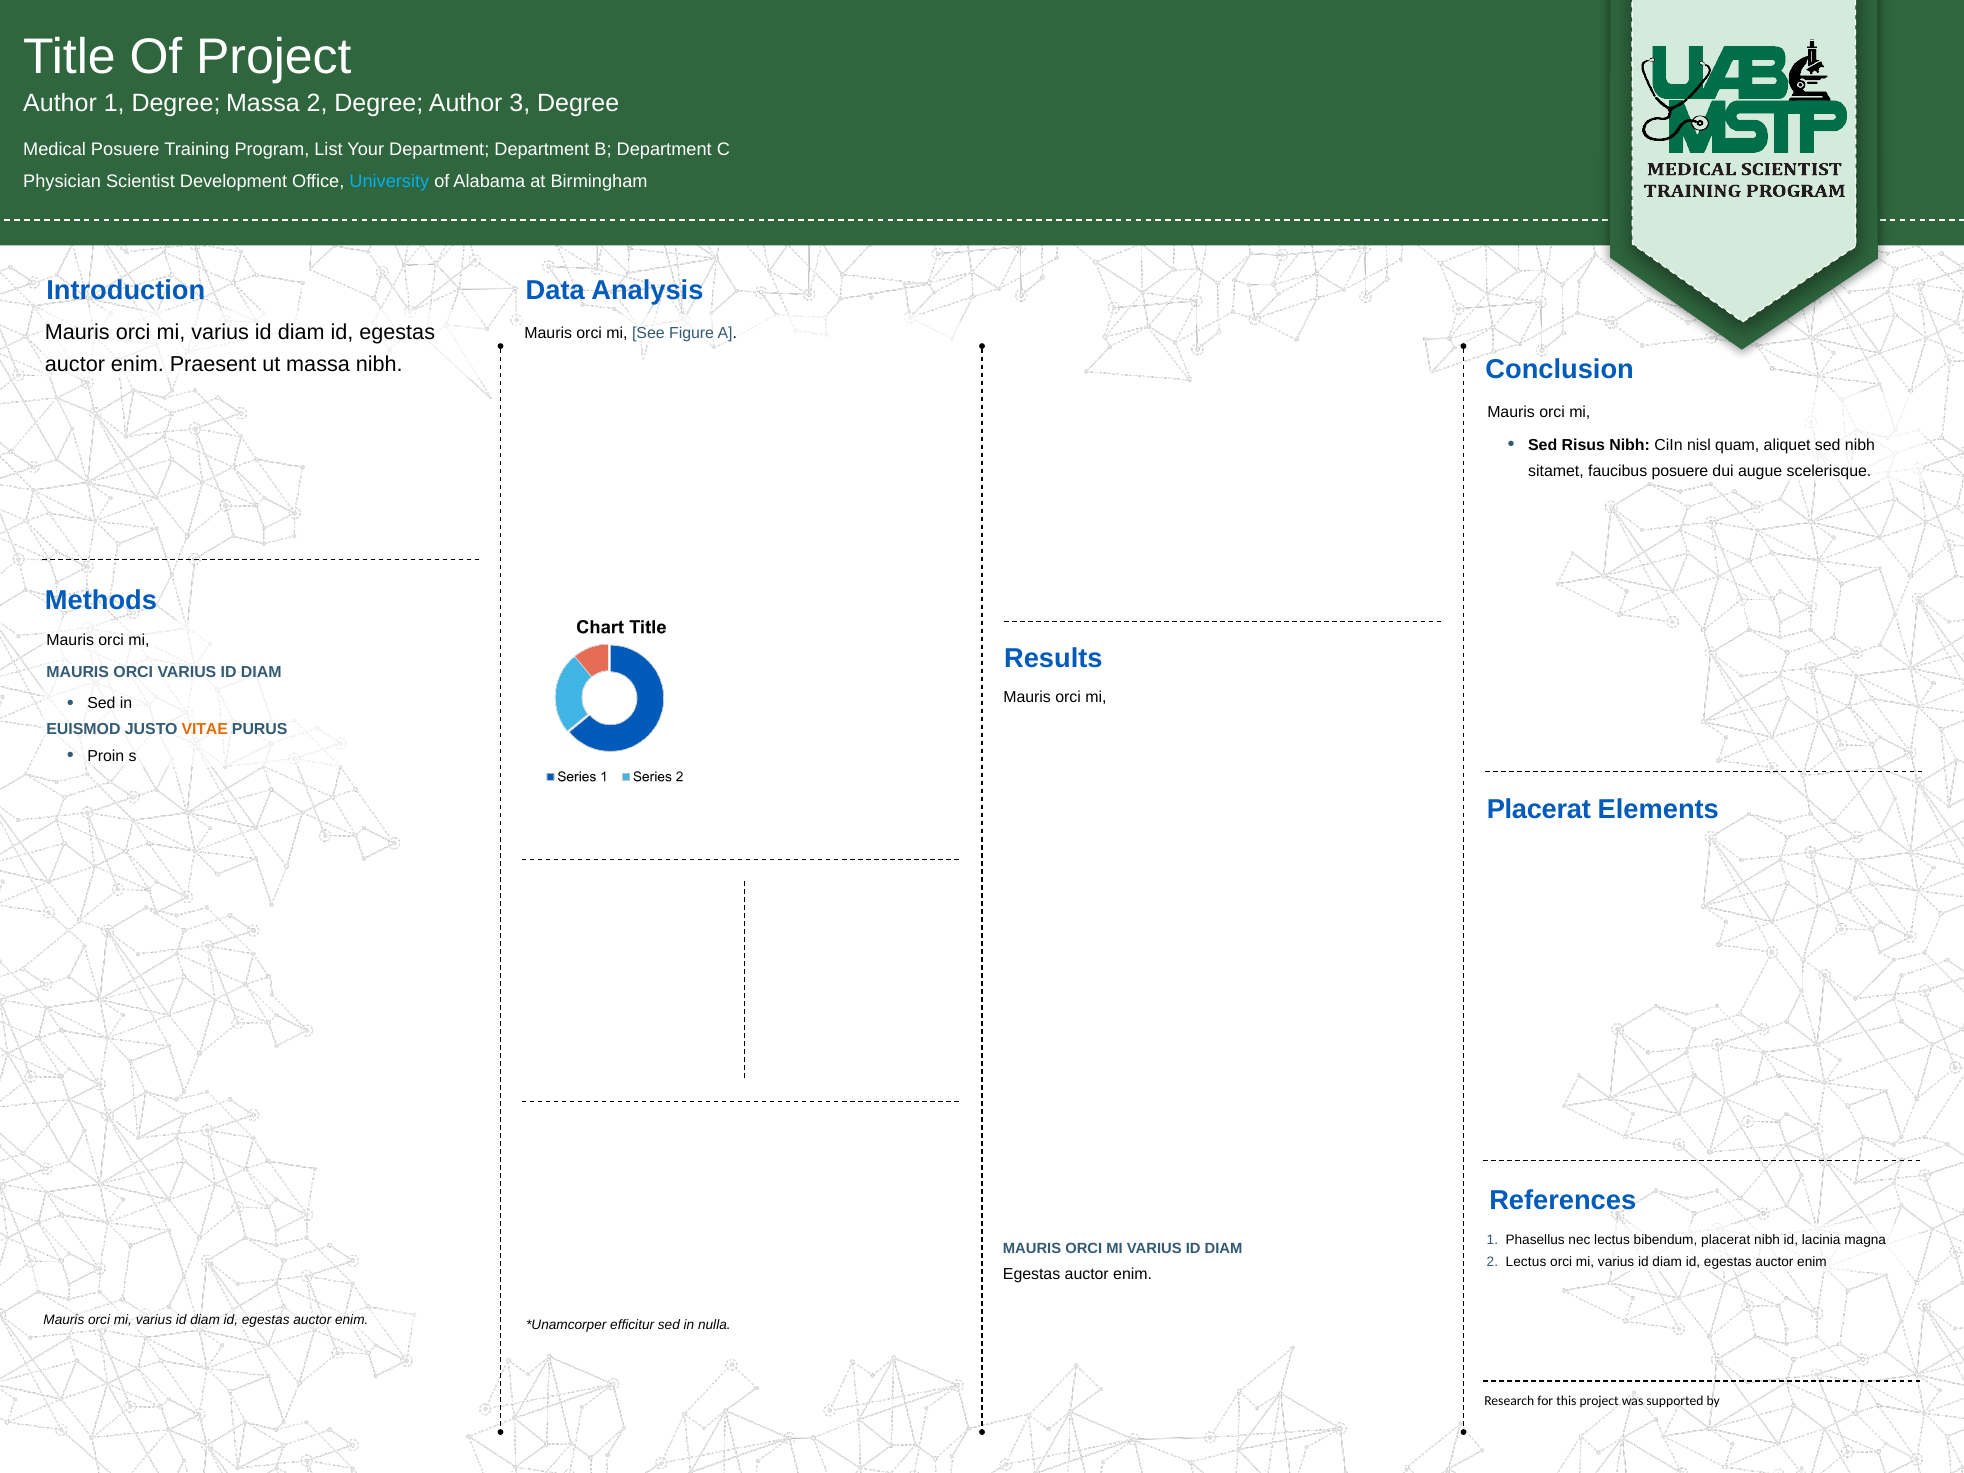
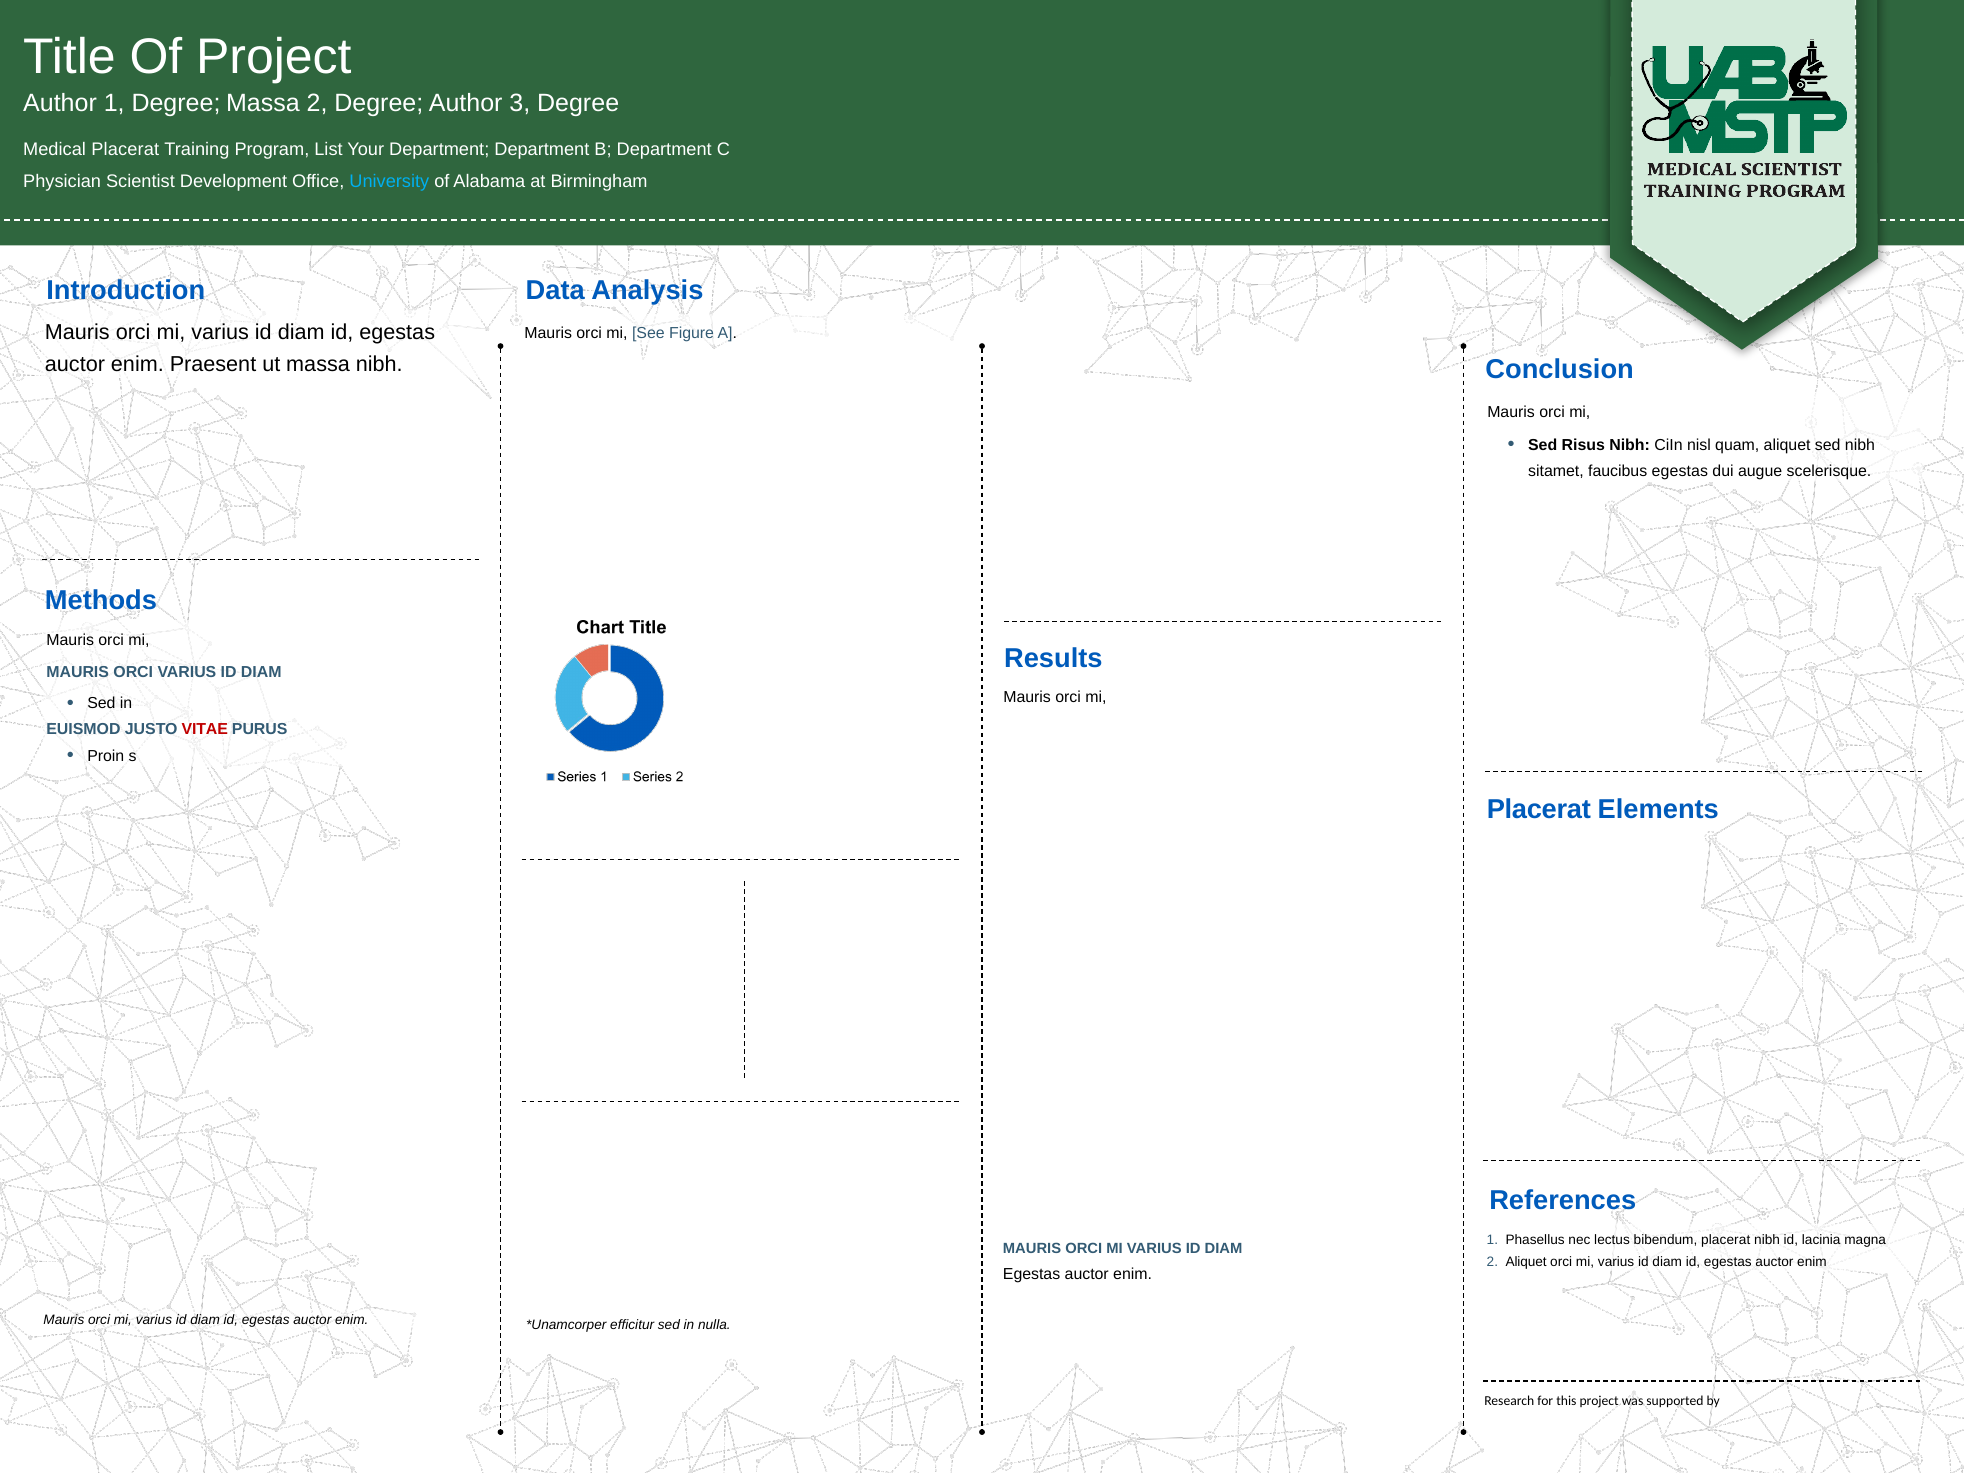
Medical Posuere: Posuere -> Placerat
faucibus posuere: posuere -> egestas
VITAE colour: orange -> red
2 Lectus: Lectus -> Aliquet
